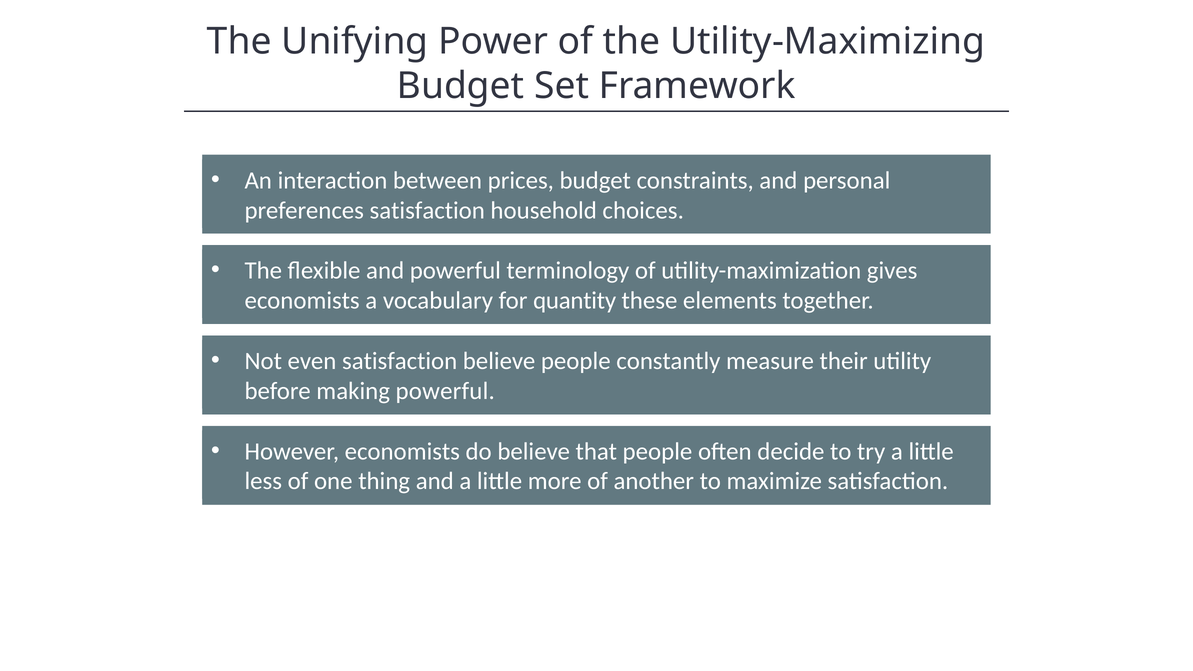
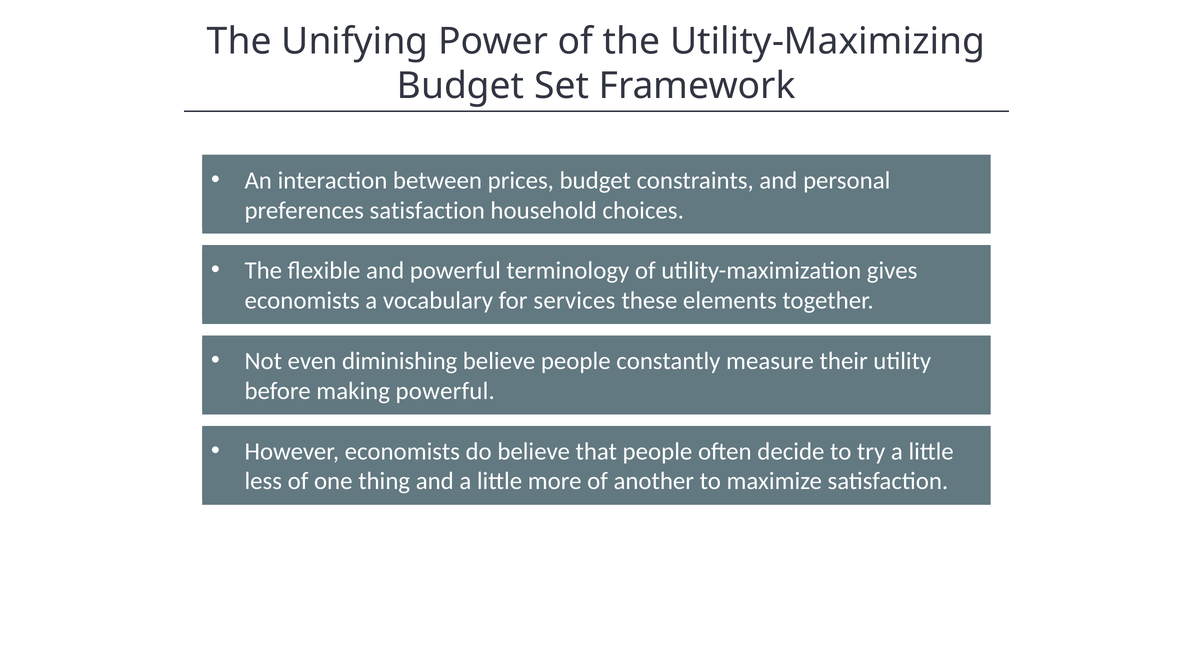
quantity: quantity -> services
even satisfaction: satisfaction -> diminishing
